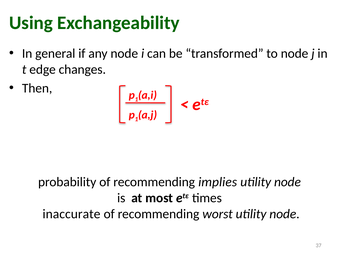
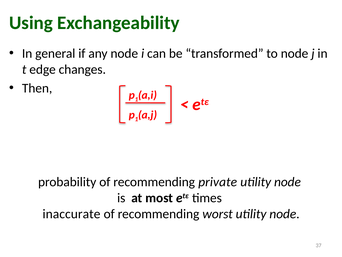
implies: implies -> private
